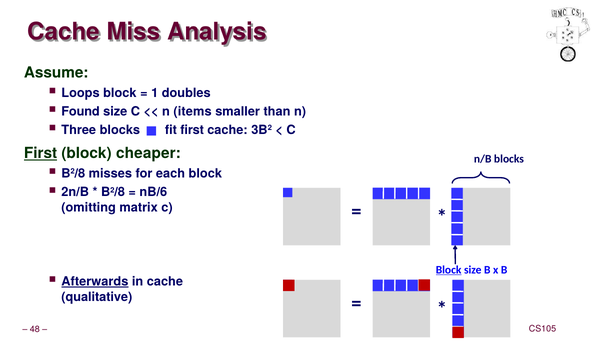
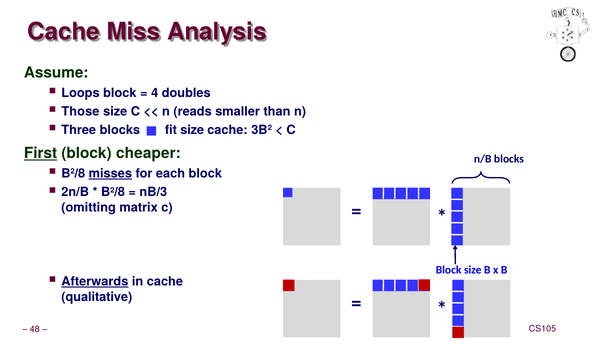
1: 1 -> 4
Found: Found -> Those
items: items -> reads
fit first: first -> size
misses underline: none -> present
nB/6: nB/6 -> nB/3
Block at (449, 269) underline: present -> none
